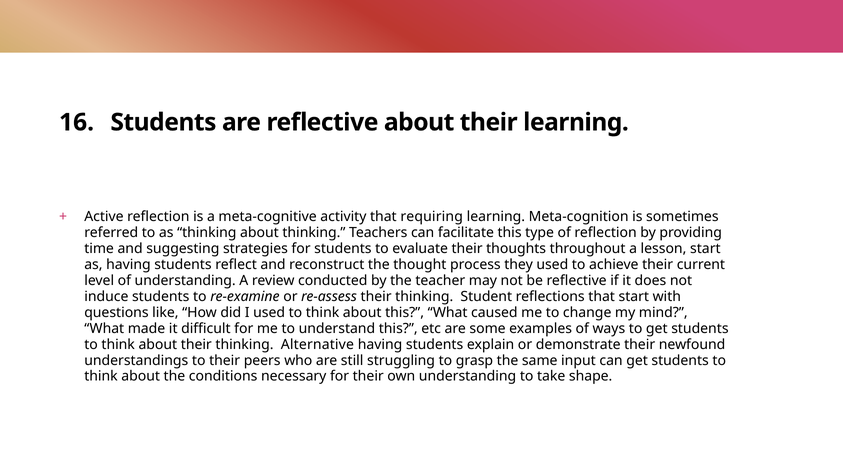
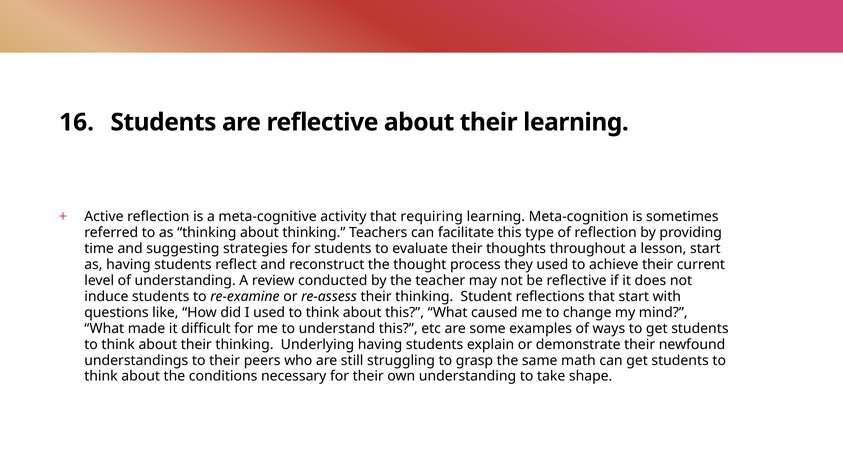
Alternative: Alternative -> Underlying
input: input -> math
